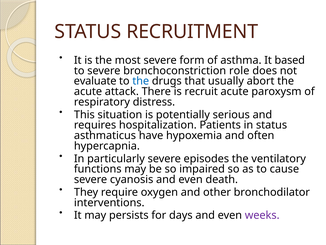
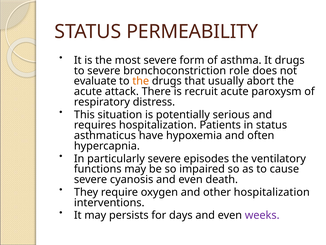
RECRUITMENT: RECRUITMENT -> PERMEABILITY
It based: based -> drugs
the at (141, 81) colour: blue -> orange
other bronchodilator: bronchodilator -> hospitalization
